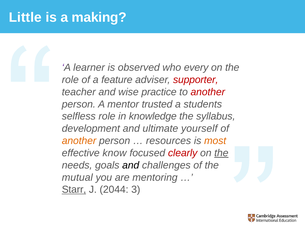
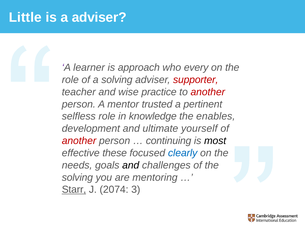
a making: making -> adviser
observed: observed -> approach
a feature: feature -> solving
students: students -> pertinent
syllabus: syllabus -> enables
another at (79, 141) colour: orange -> red
resources: resources -> continuing
most colour: orange -> black
know: know -> these
clearly colour: red -> blue
the at (221, 153) underline: present -> none
mutual at (77, 177): mutual -> solving
2044: 2044 -> 2074
